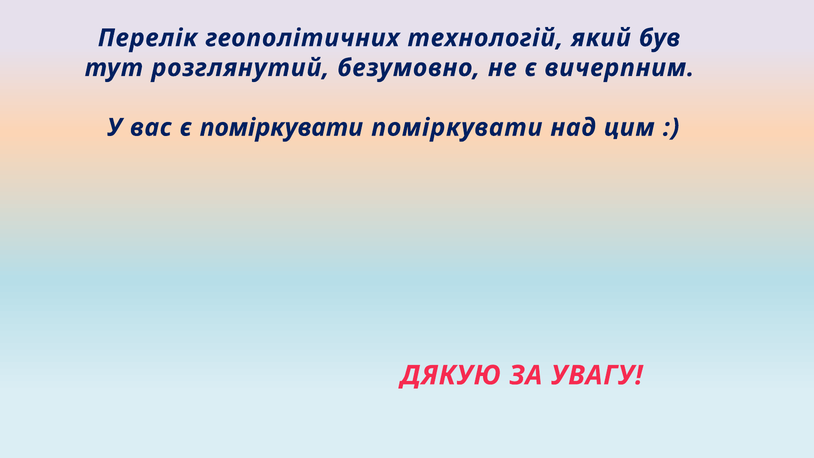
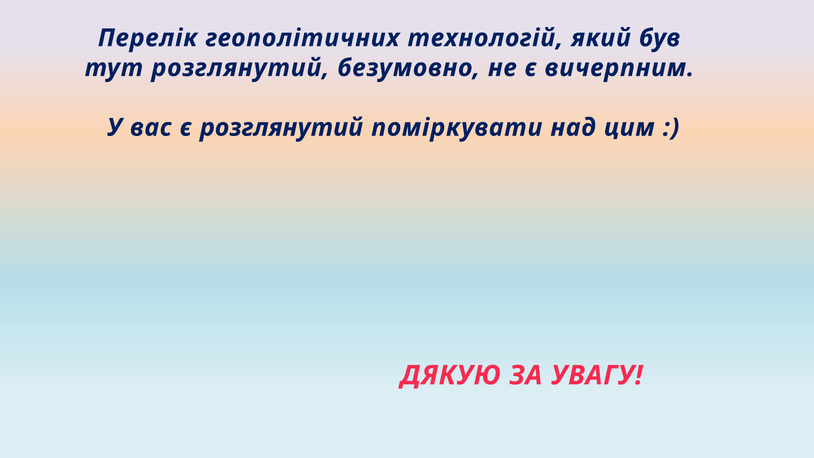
є поміркувати: поміркувати -> розглянутий
